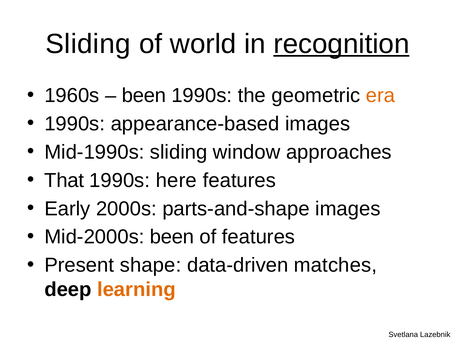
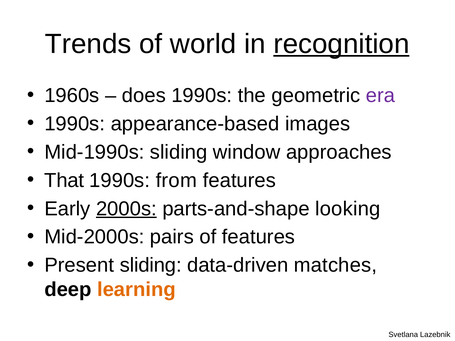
Sliding at (88, 44): Sliding -> Trends
been at (144, 95): been -> does
era colour: orange -> purple
here: here -> from
2000s underline: none -> present
parts-and-shape images: images -> looking
Mid-2000s been: been -> pairs
Present shape: shape -> sliding
